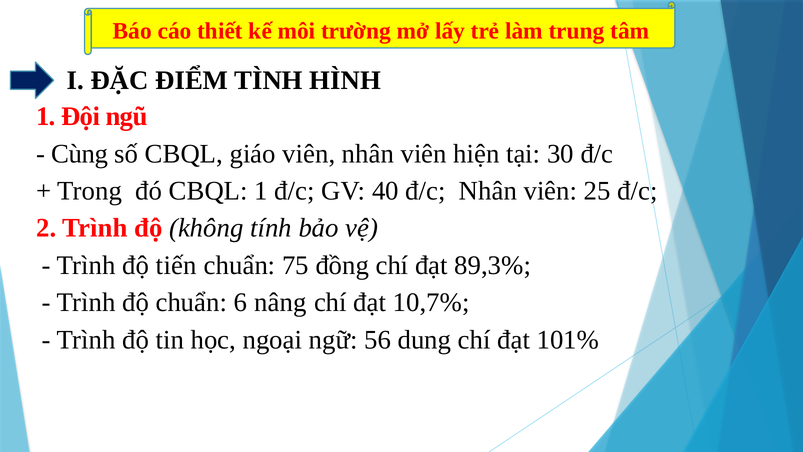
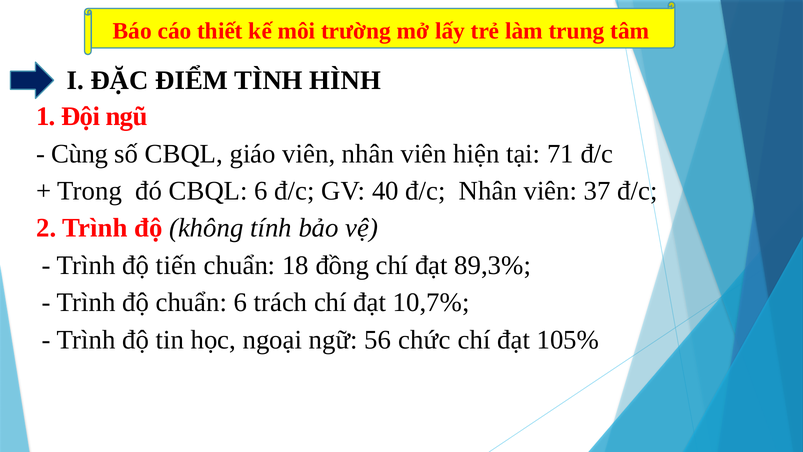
30: 30 -> 71
CBQL 1: 1 -> 6
25: 25 -> 37
75: 75 -> 18
nâng: nâng -> trách
dung: dung -> chức
101%: 101% -> 105%
